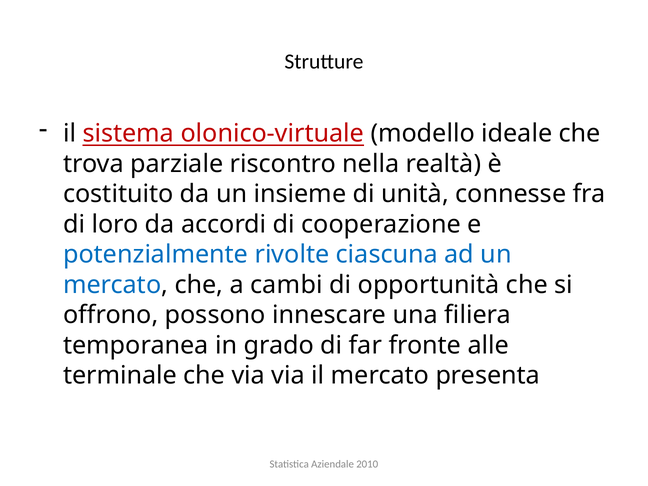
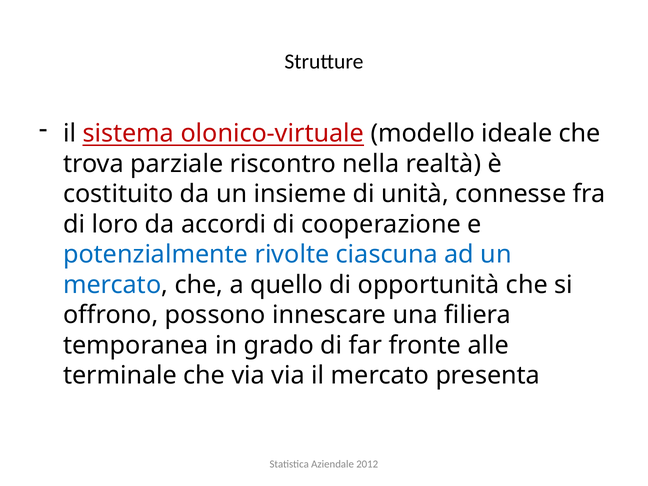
cambi: cambi -> quello
2010: 2010 -> 2012
